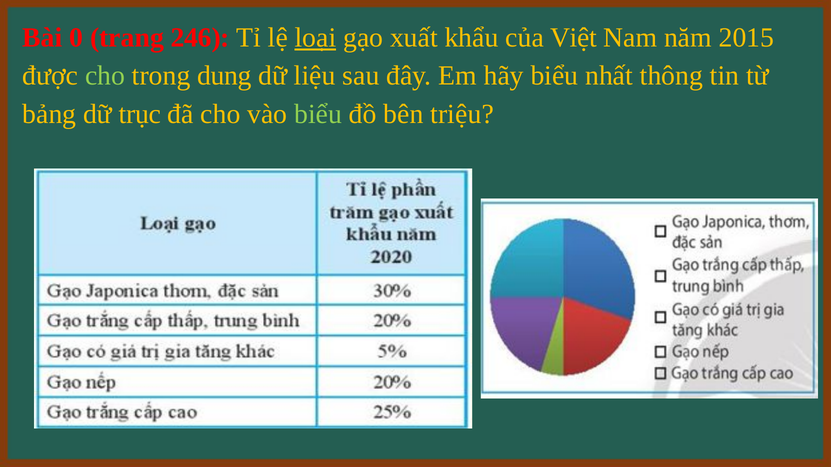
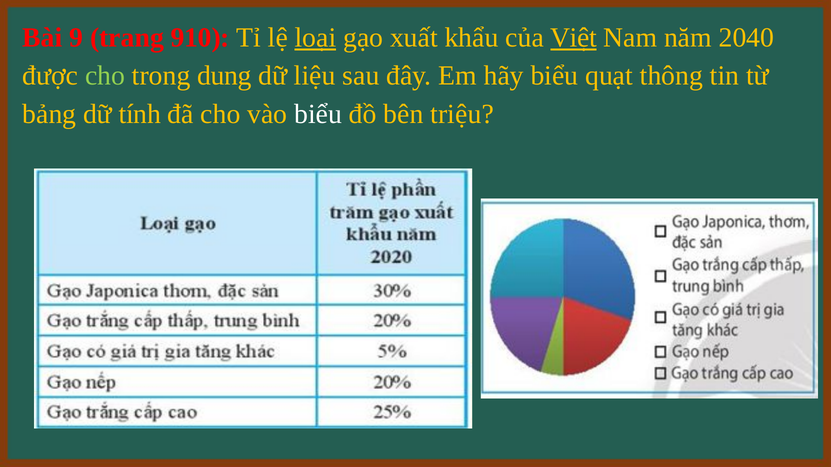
0: 0 -> 9
246: 246 -> 910
Việt underline: none -> present
2015: 2015 -> 2040
nhất: nhất -> quạt
trục: trục -> tính
biểu at (318, 114) colour: light green -> white
